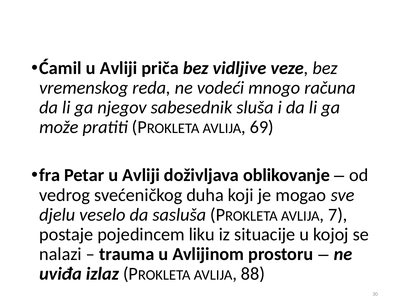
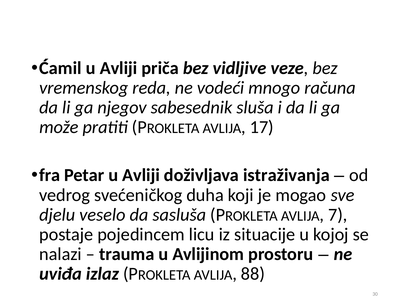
69: 69 -> 17
oblikovanje: oblikovanje -> istraživanja
liku: liku -> licu
